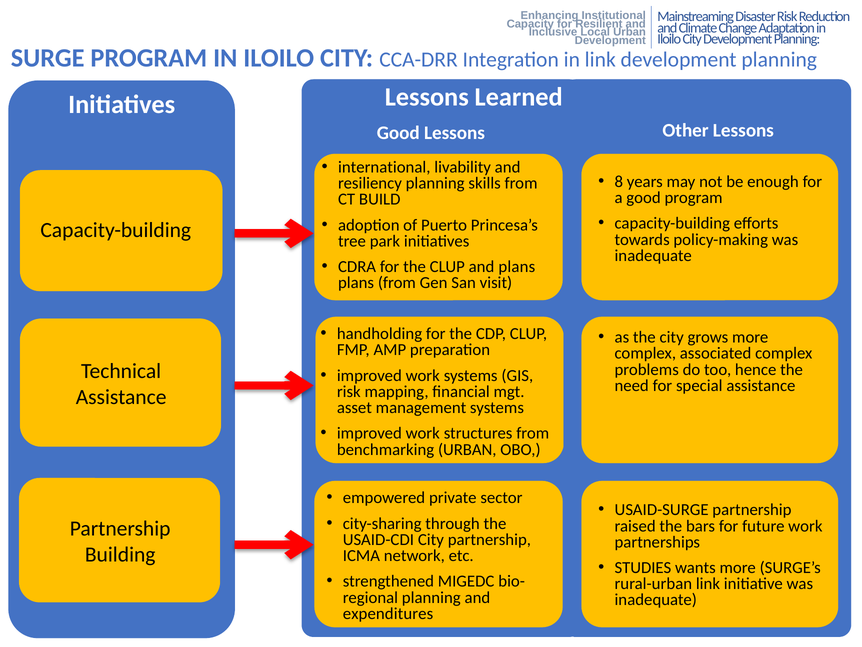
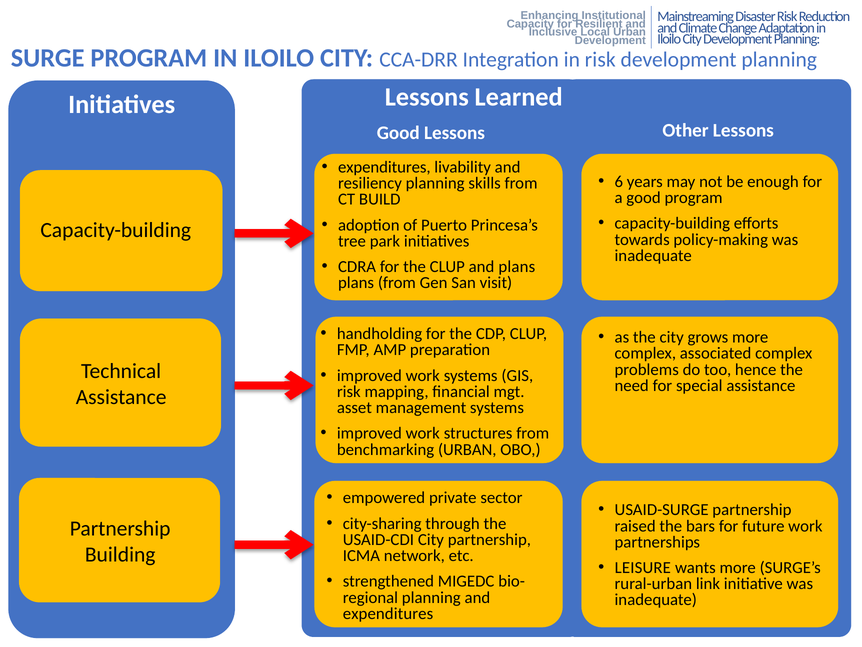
in link: link -> risk
international at (384, 167): international -> expenditures
8: 8 -> 6
STUDIES: STUDIES -> LEISURE
